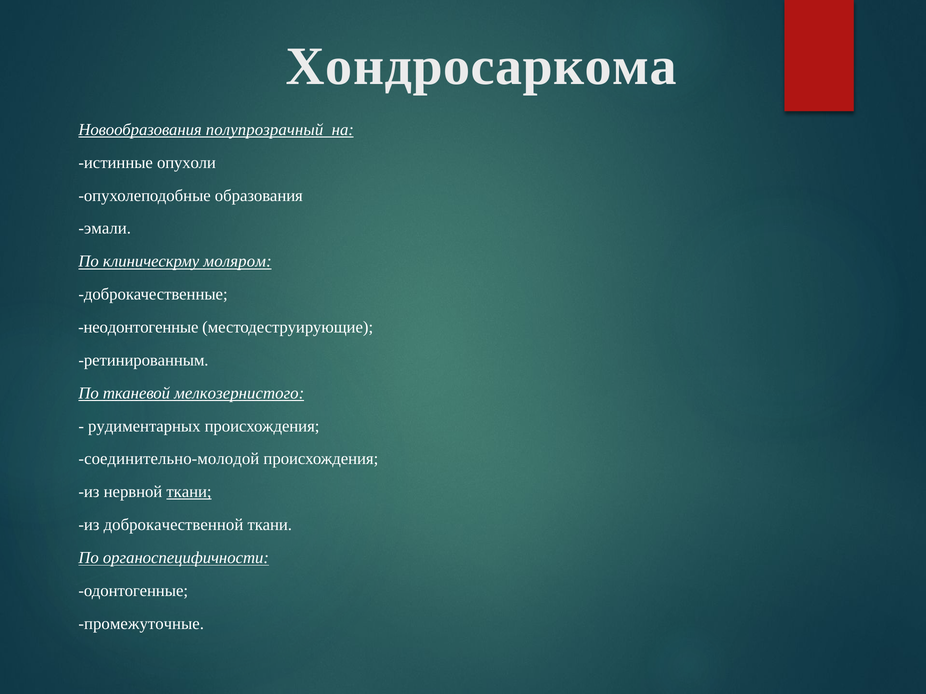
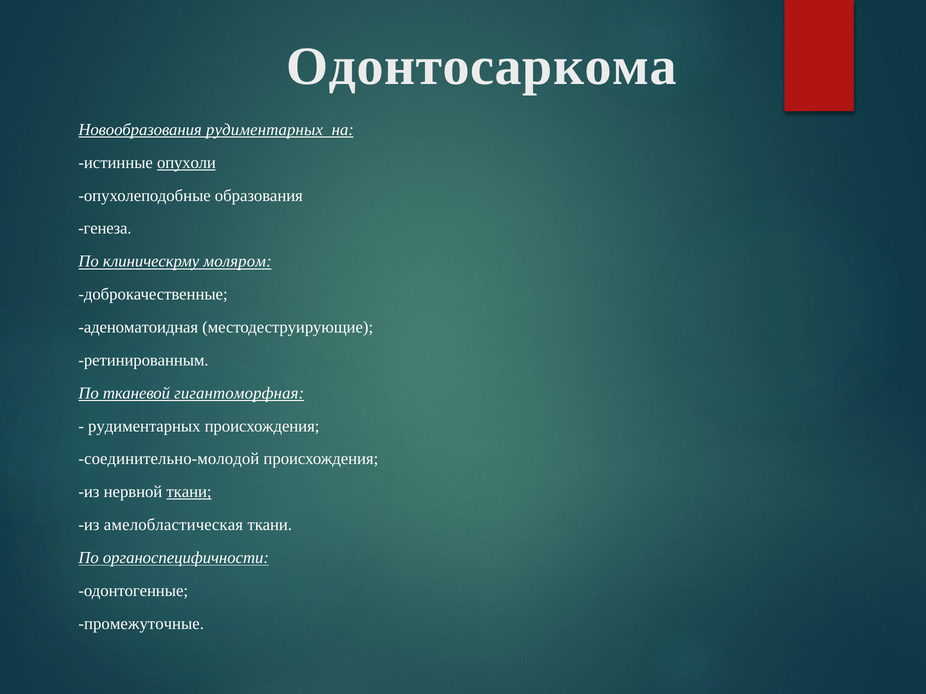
Хондросаркома: Хондросаркома -> Одонтосаркома
Новообразования полупрозрачный: полупрозрачный -> рудиментарных
опухоли underline: none -> present
эмали: эмали -> генеза
неодонтогенные: неодонтогенные -> аденоматоидная
мелкозернистого: мелкозернистого -> гигантоморфная
доброкачественной: доброкачественной -> амелобластическая
